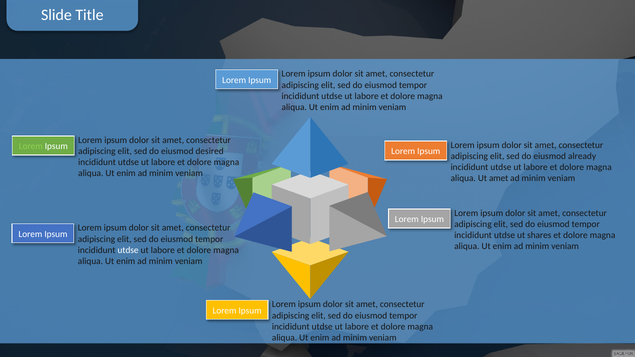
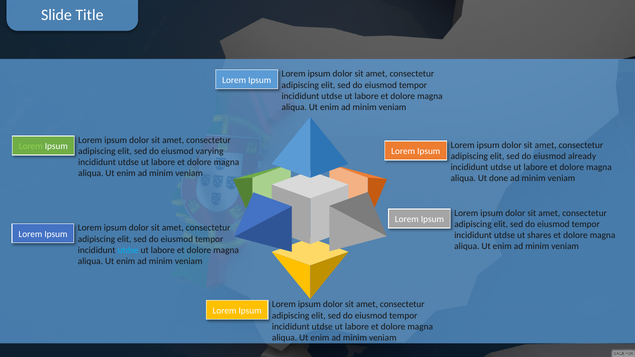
desired: desired -> varying
Ut amet: amet -> done
utdse at (128, 250) colour: white -> light blue
